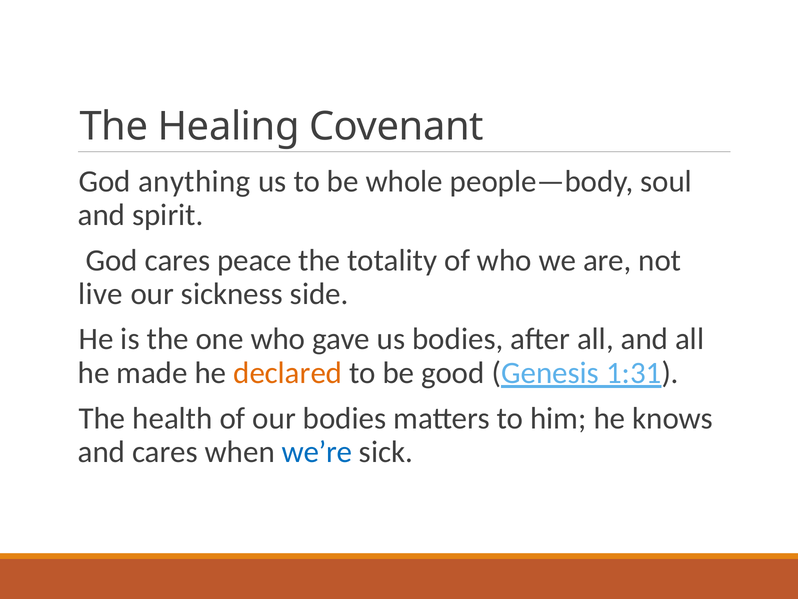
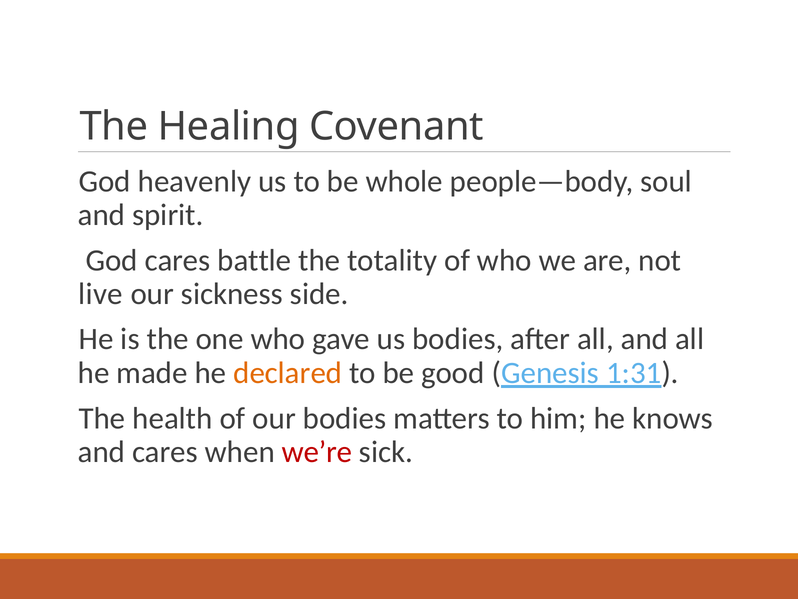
anything: anything -> heavenly
peace: peace -> battle
we’re colour: blue -> red
